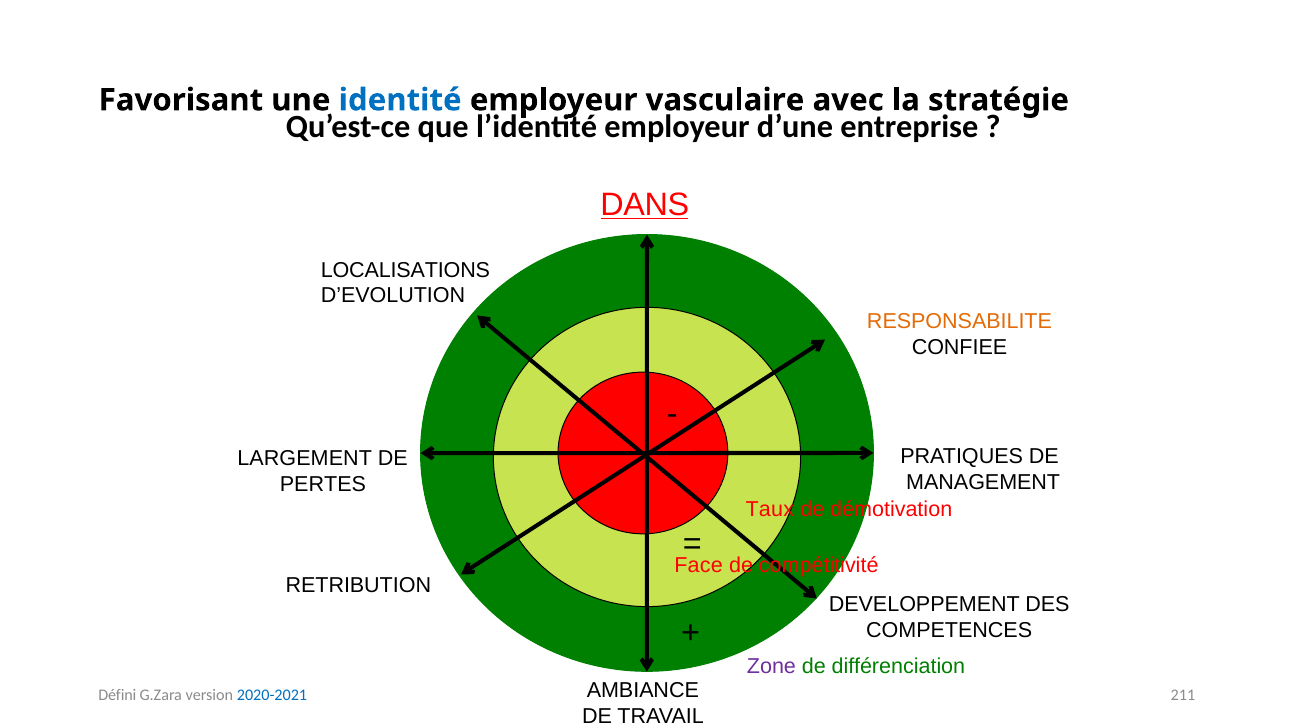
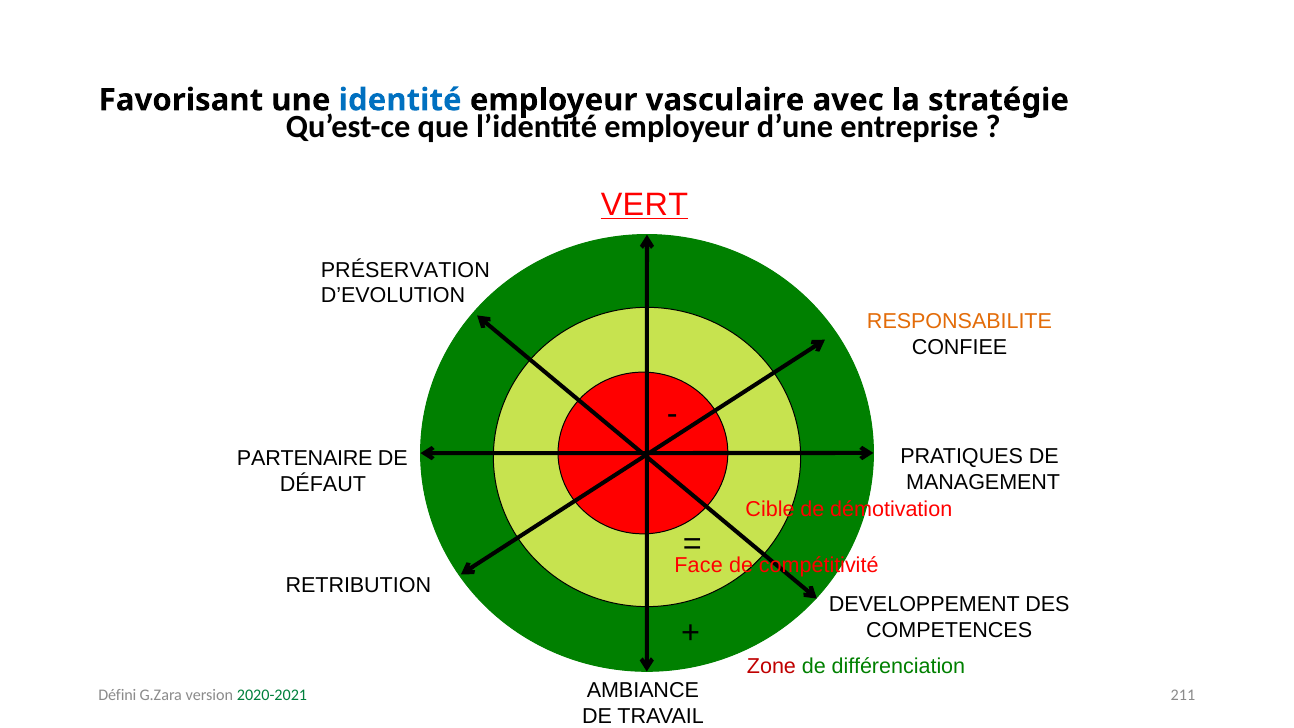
DANS: DANS -> VERT
LOCALISATIONS: LOCALISATIONS -> PRÉSERVATION
LARGEMENT: LARGEMENT -> PARTENAIRE
PERTES: PERTES -> DÉFAUT
Taux: Taux -> Cible
Zone colour: purple -> red
2020-2021 colour: blue -> green
